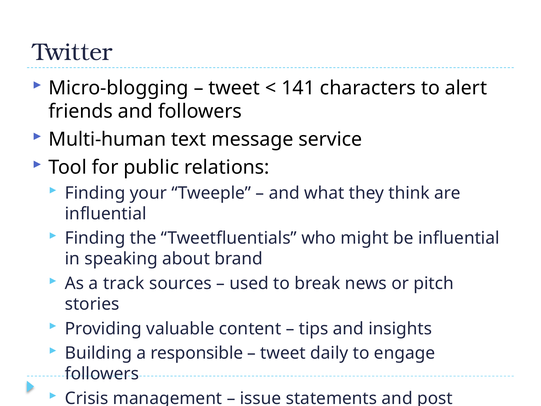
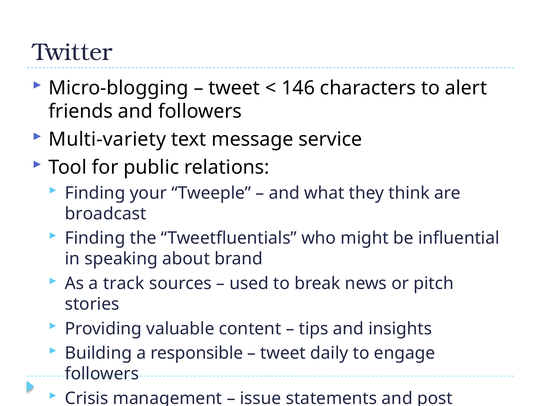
141: 141 -> 146
Multi-human: Multi-human -> Multi-variety
influential at (106, 214): influential -> broadcast
